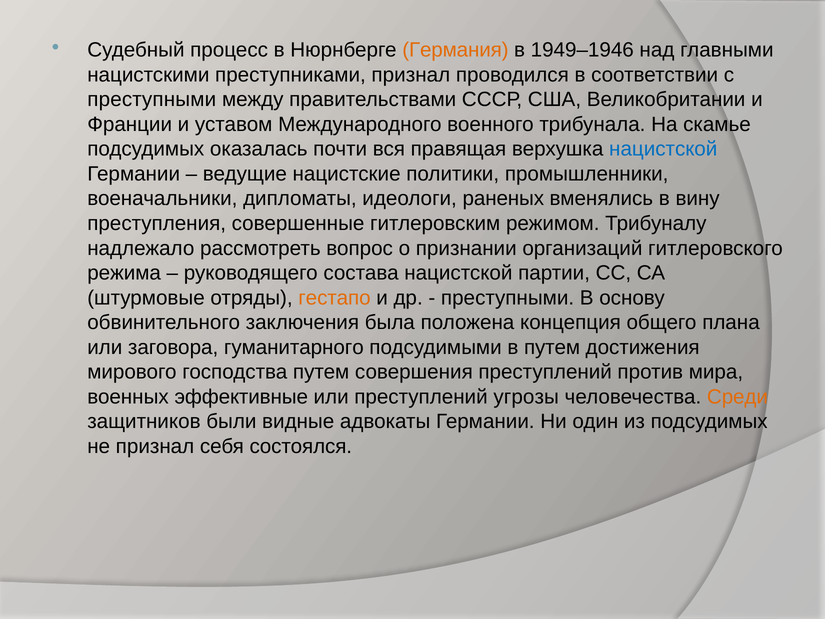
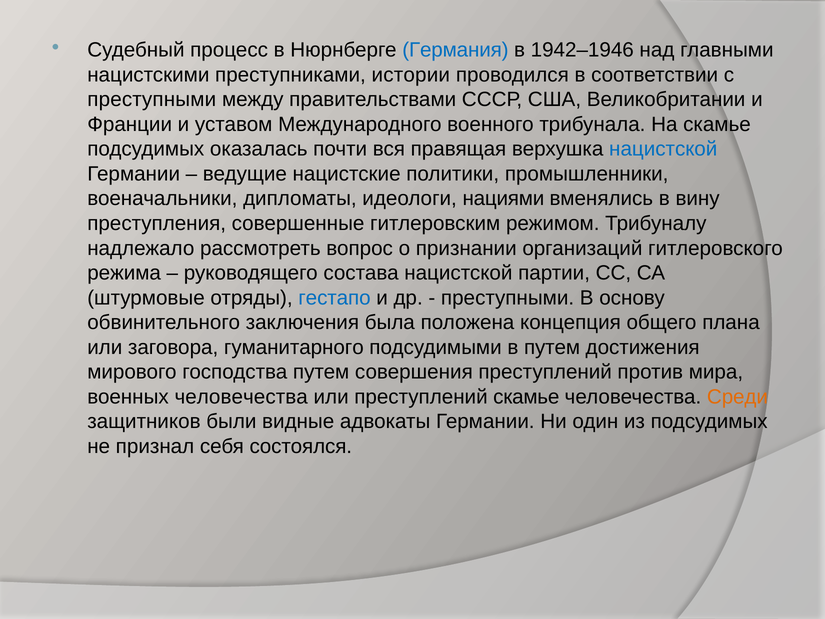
Германия colour: orange -> blue
1949–1946: 1949–1946 -> 1942–1946
преступниками признал: признал -> истории
раненых: раненых -> нациями
гестапо colour: orange -> blue
военных эффективные: эффективные -> человечества
преступлений угрозы: угрозы -> скамье
